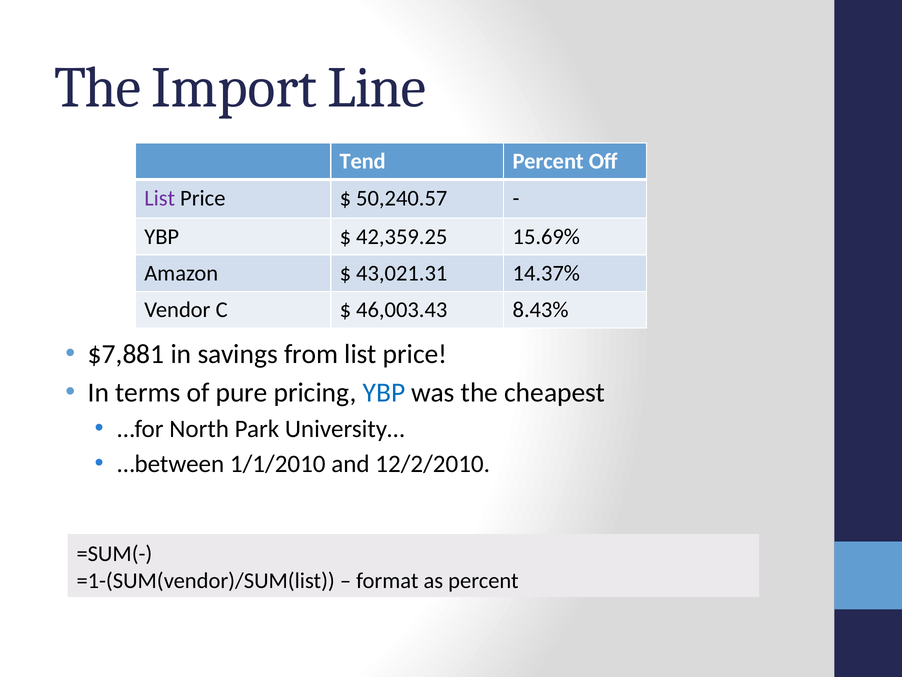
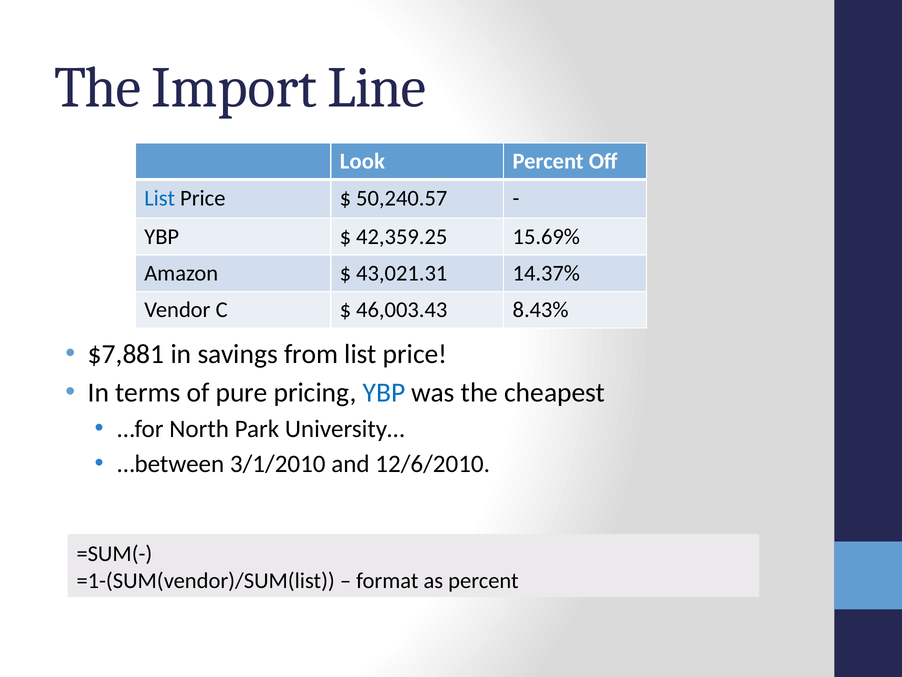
Tend: Tend -> Look
List at (160, 198) colour: purple -> blue
1/1/2010: 1/1/2010 -> 3/1/2010
12/2/2010: 12/2/2010 -> 12/6/2010
